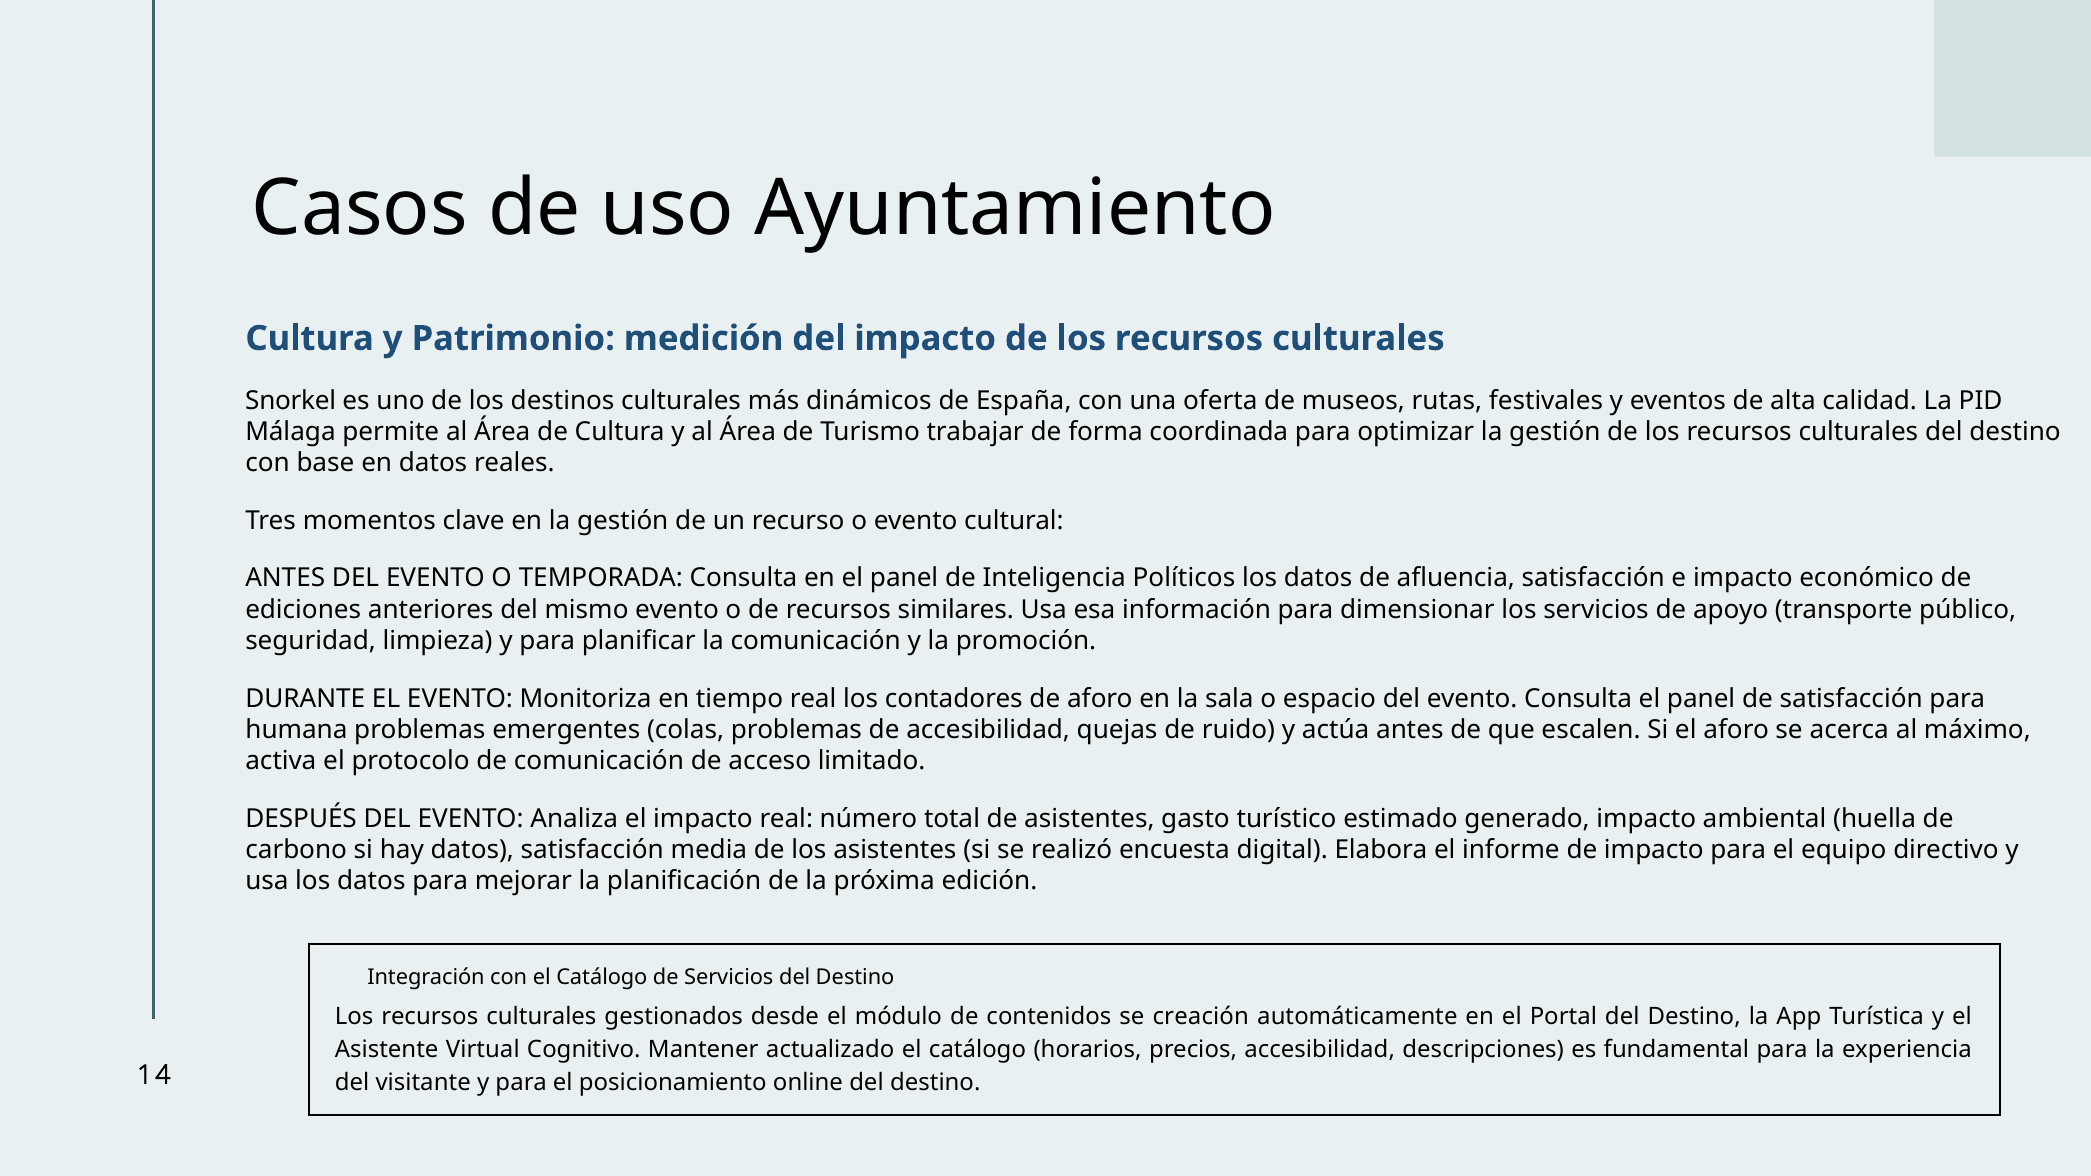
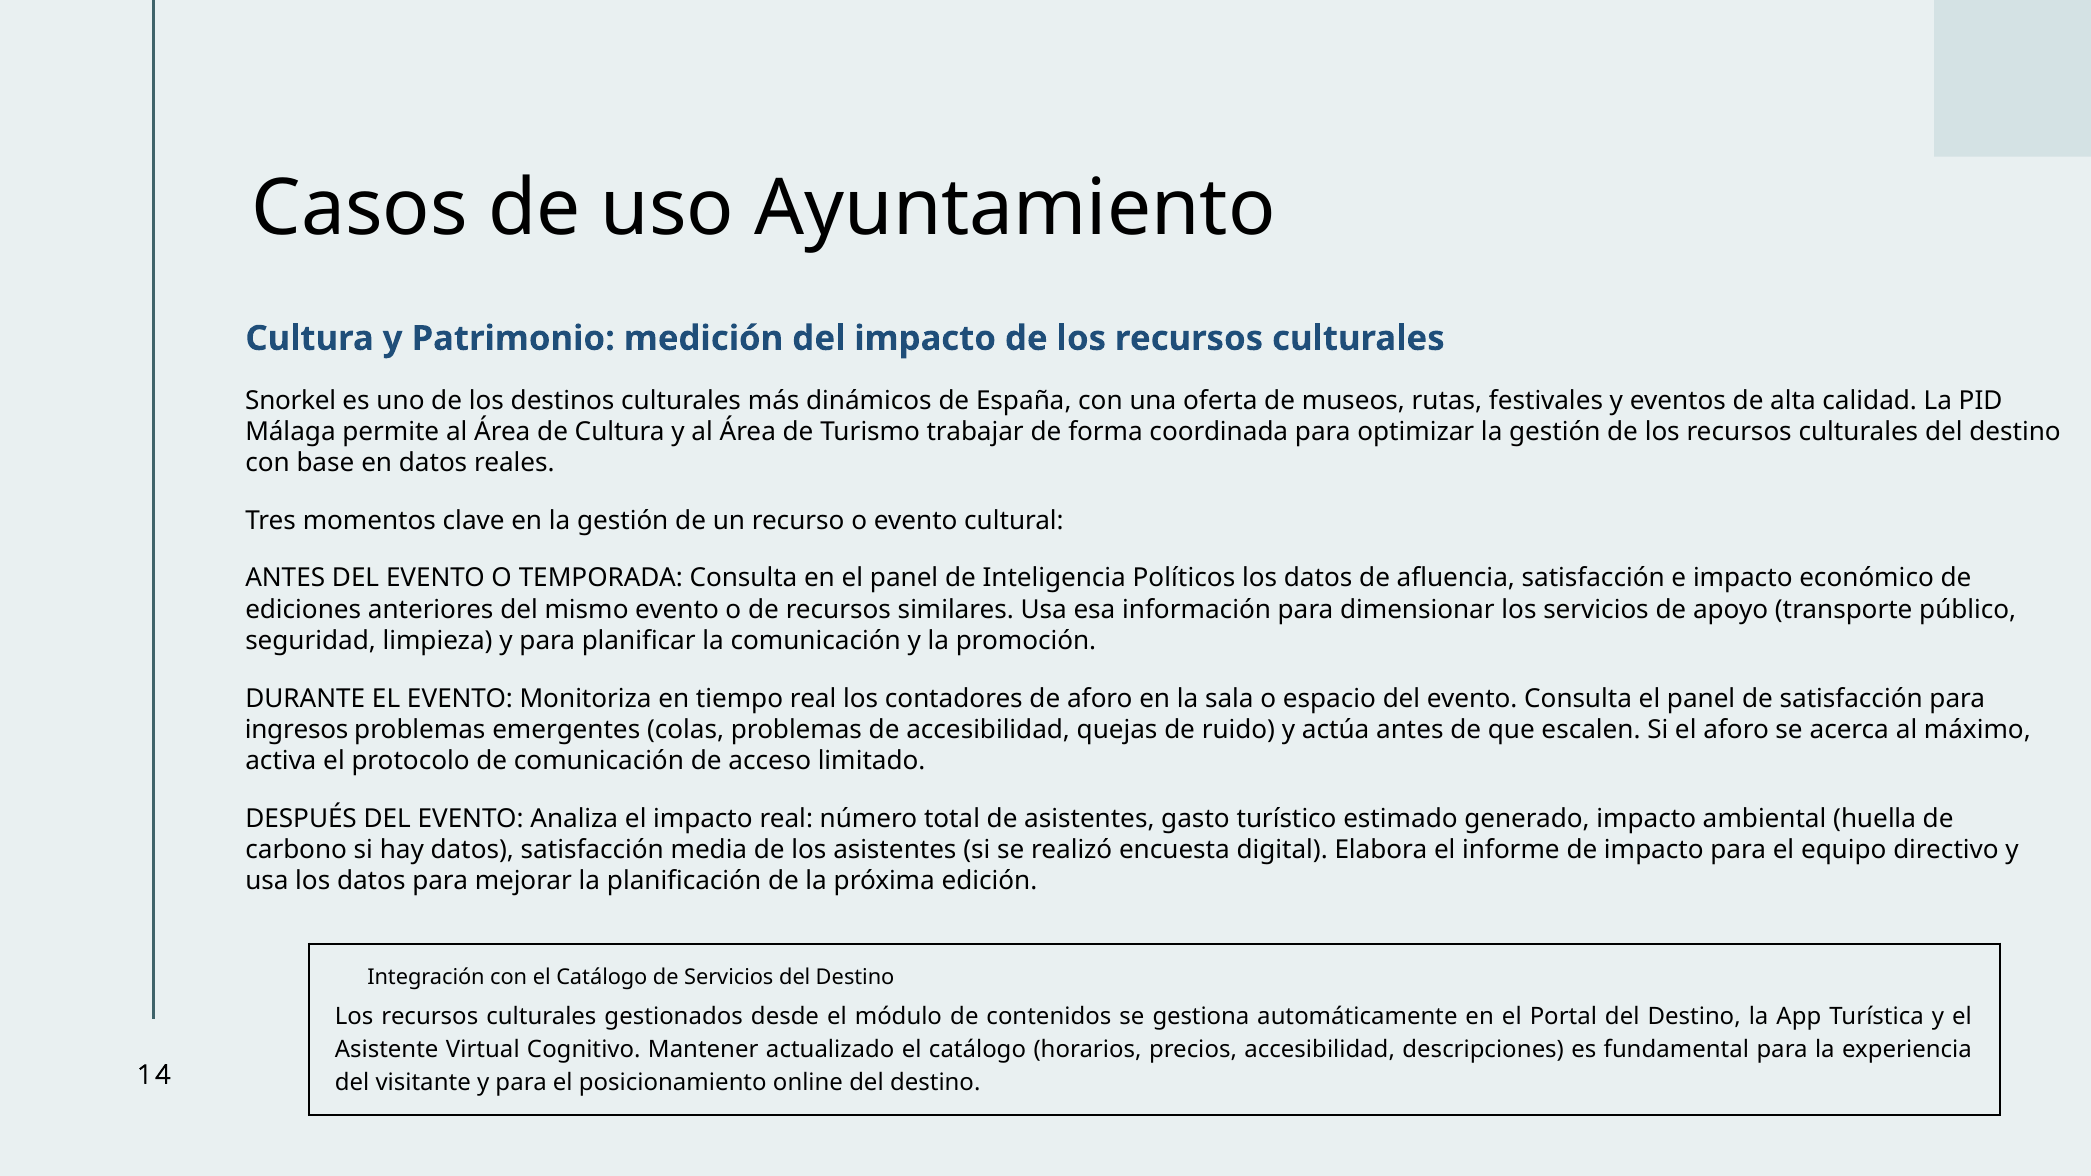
humana: humana -> ingresos
creación: creación -> gestiona
